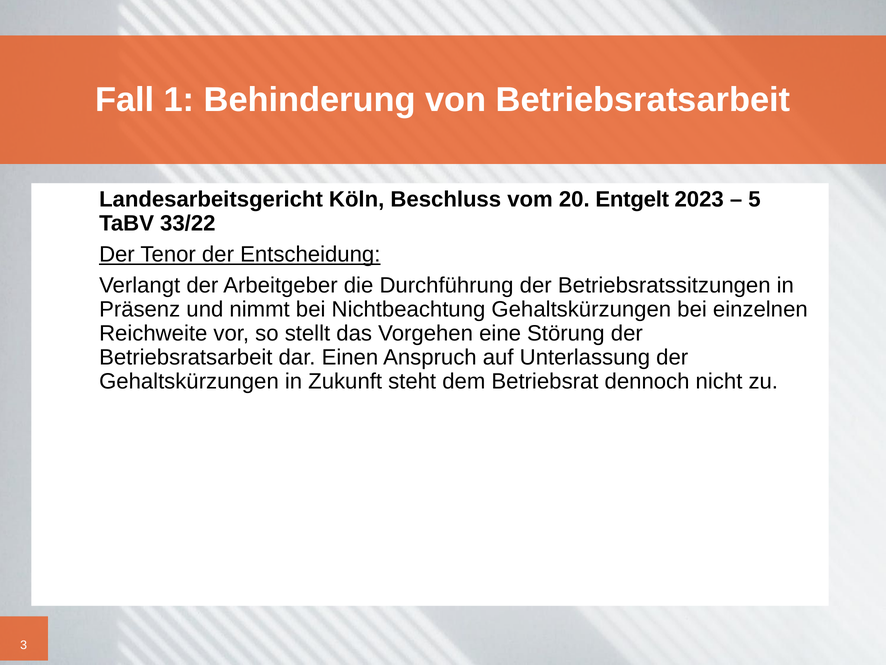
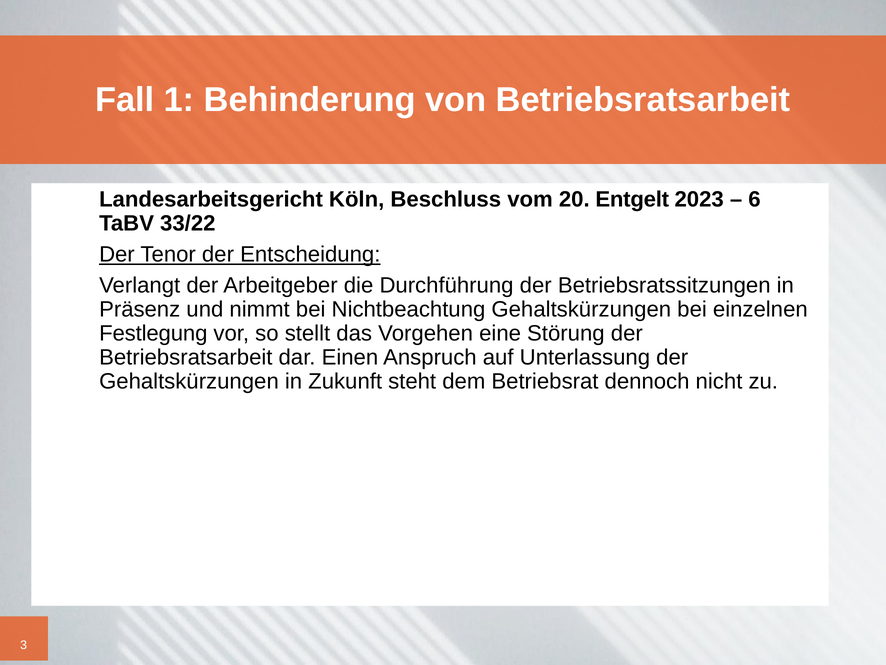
5: 5 -> 6
Reichweite: Reichweite -> Festlegung
